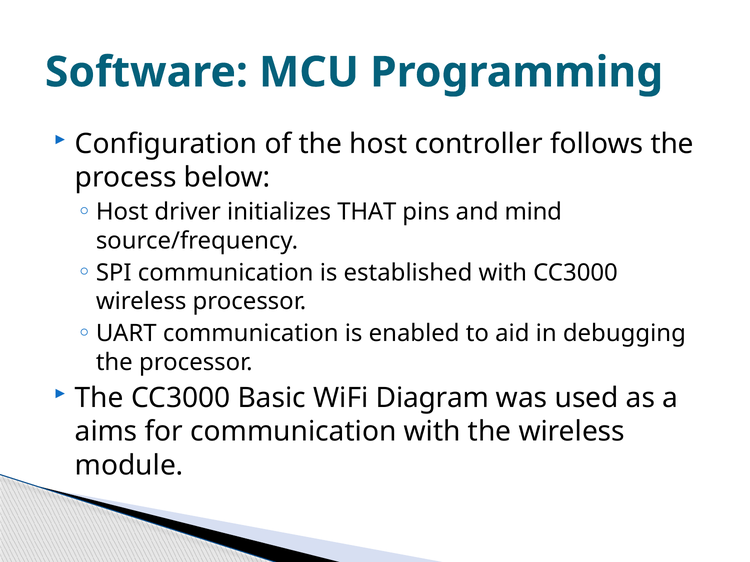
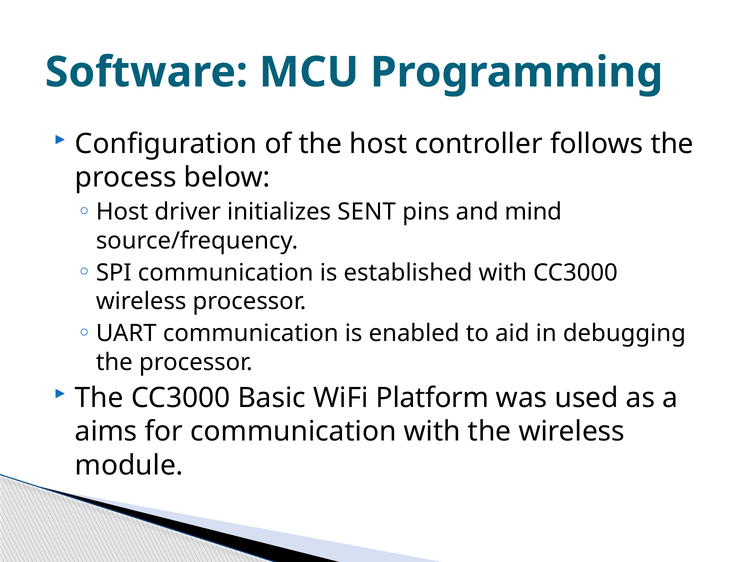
THAT: THAT -> SENT
Diagram: Diagram -> Platform
